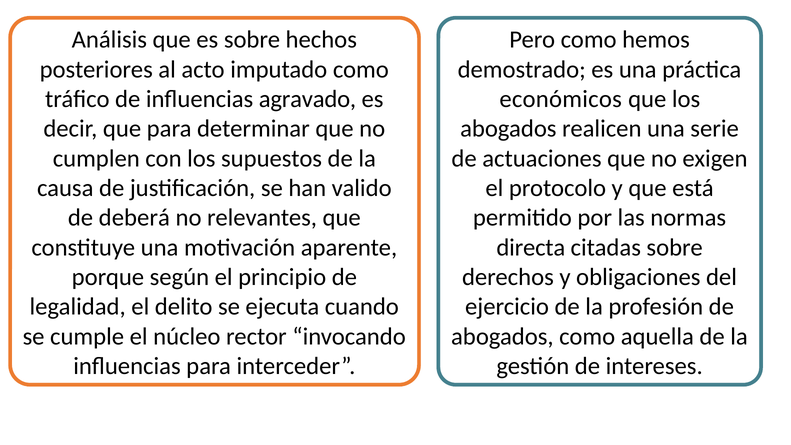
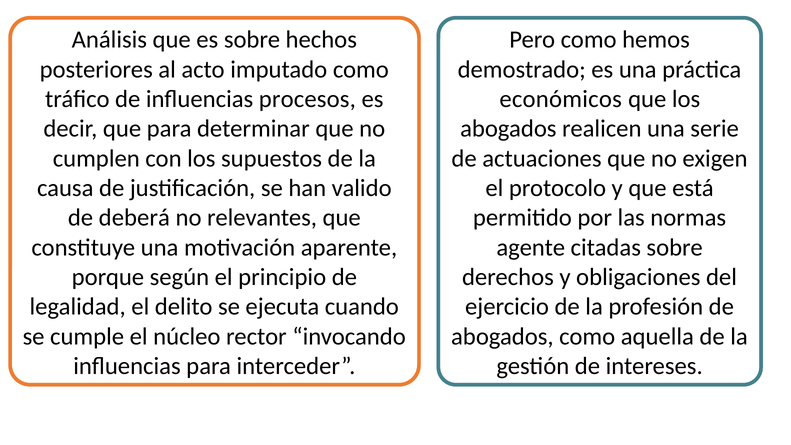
agravado: agravado -> procesos
directa: directa -> agente
